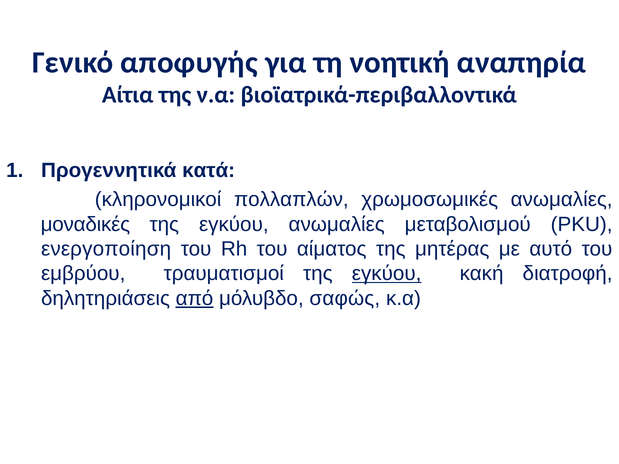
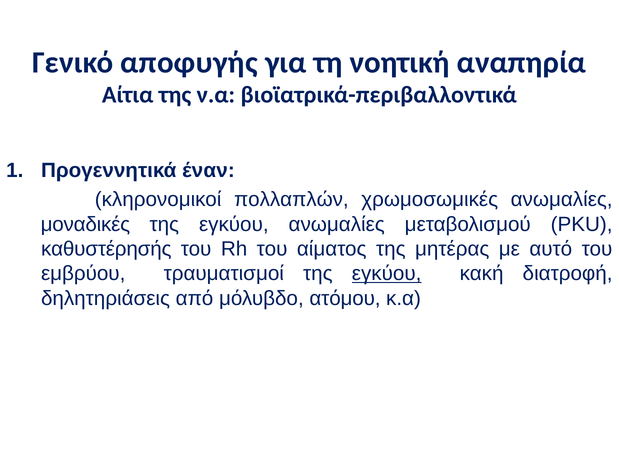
κατά: κατά -> έναν
ενεργοποίηση: ενεργοποίηση -> καθυστέρησής
από underline: present -> none
σαφώς: σαφώς -> ατόμου
